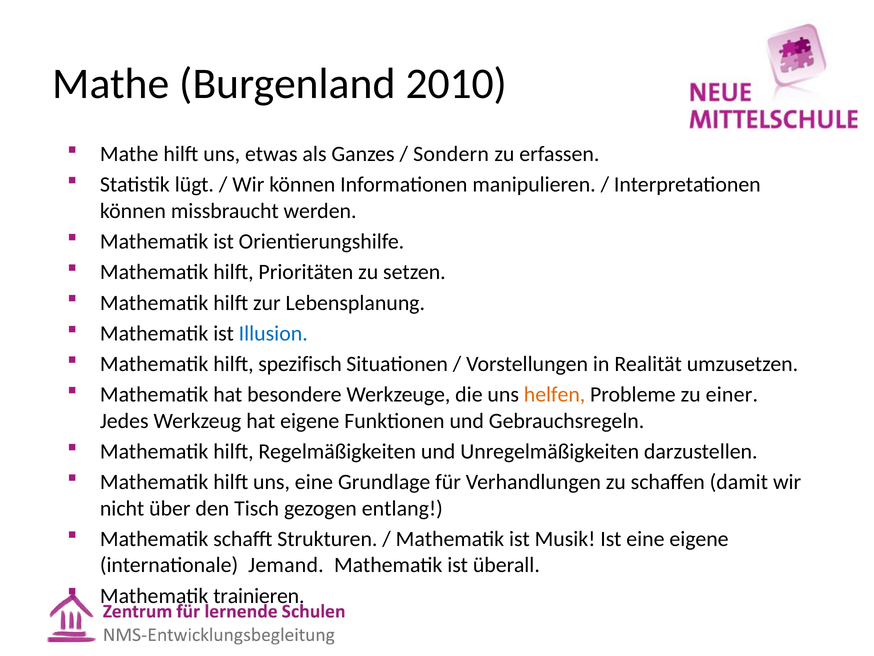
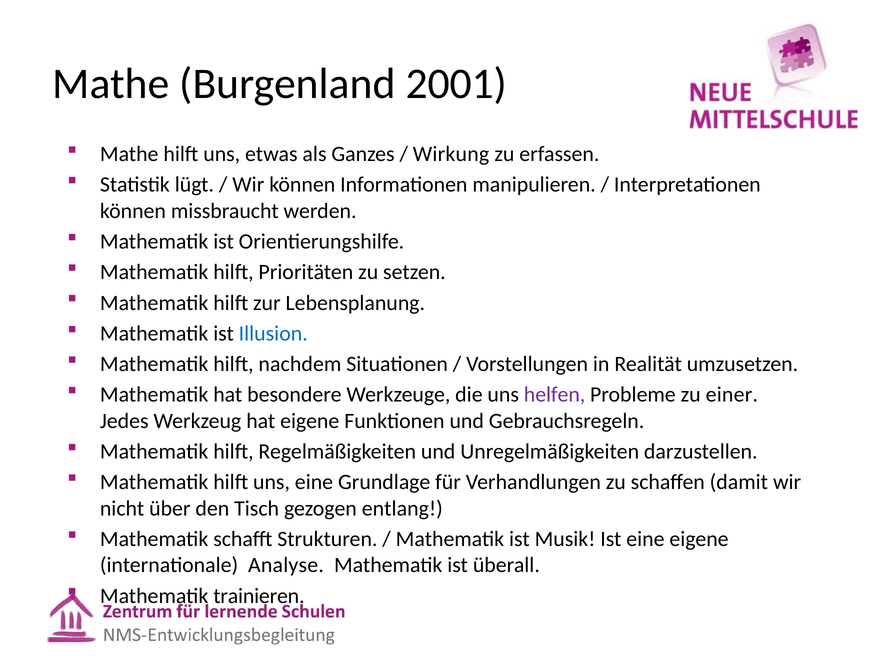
2010: 2010 -> 2001
Sondern: Sondern -> Wirkung
spezifisch: spezifisch -> nachdem
helfen colour: orange -> purple
Jemand: Jemand -> Analyse
